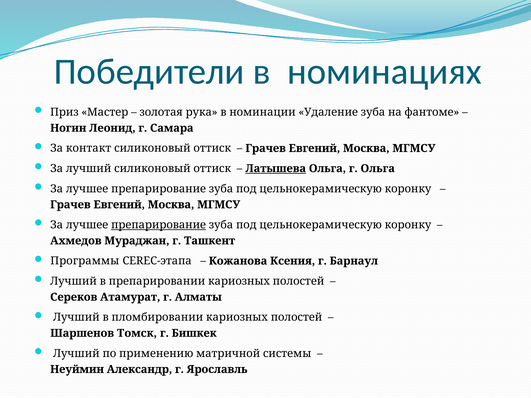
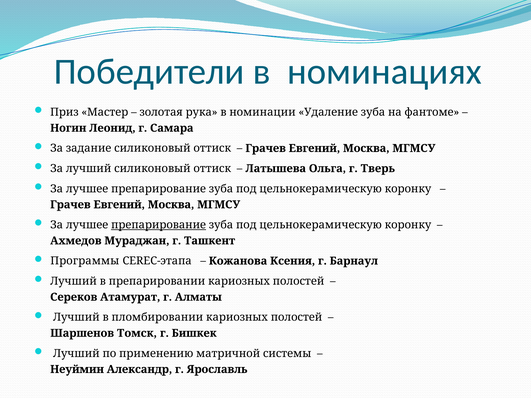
контакт: контакт -> задание
Латышева underline: present -> none
г Ольга: Ольга -> Тверь
